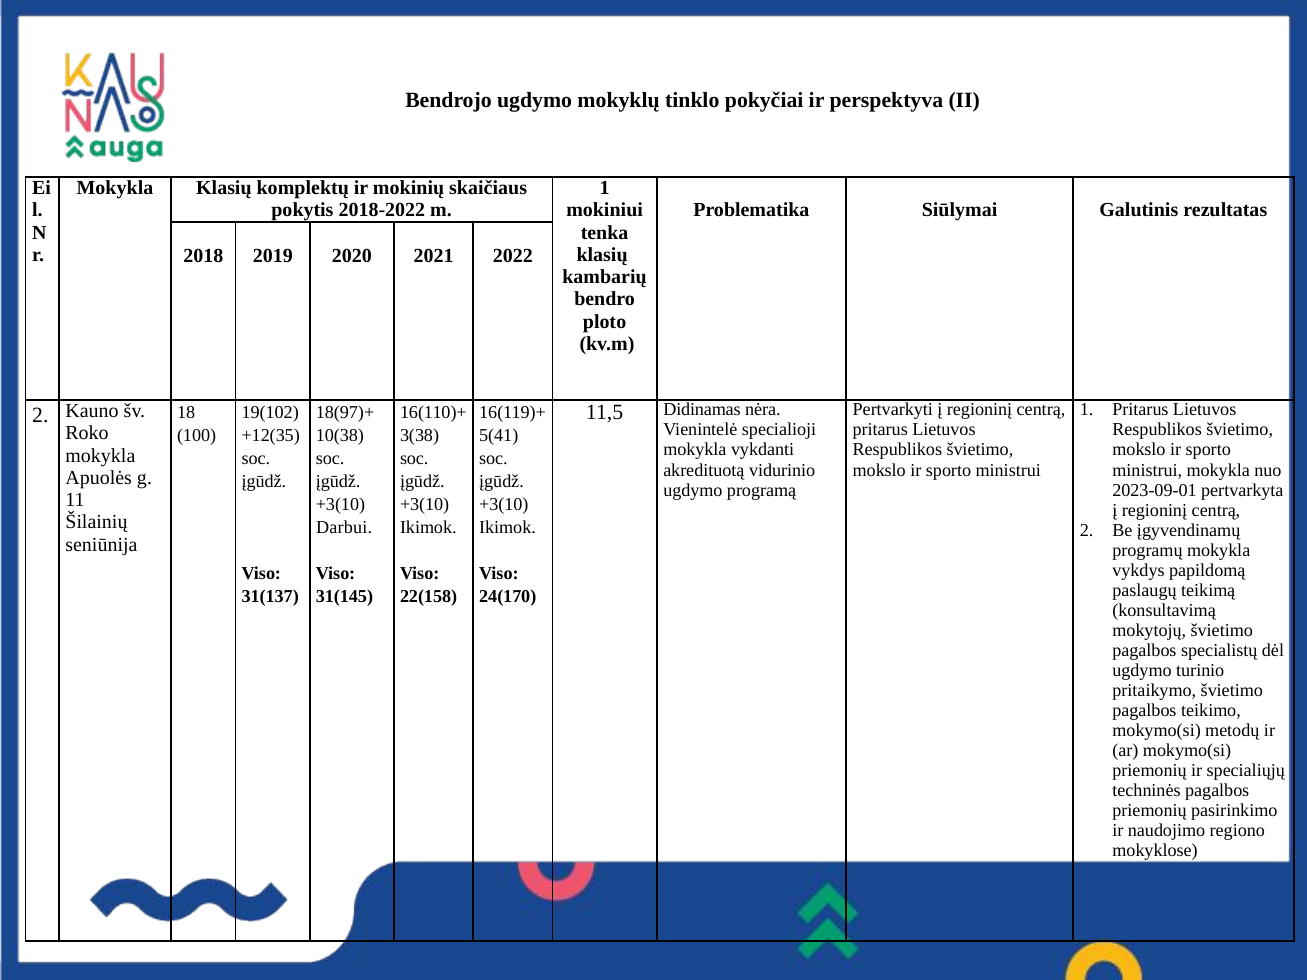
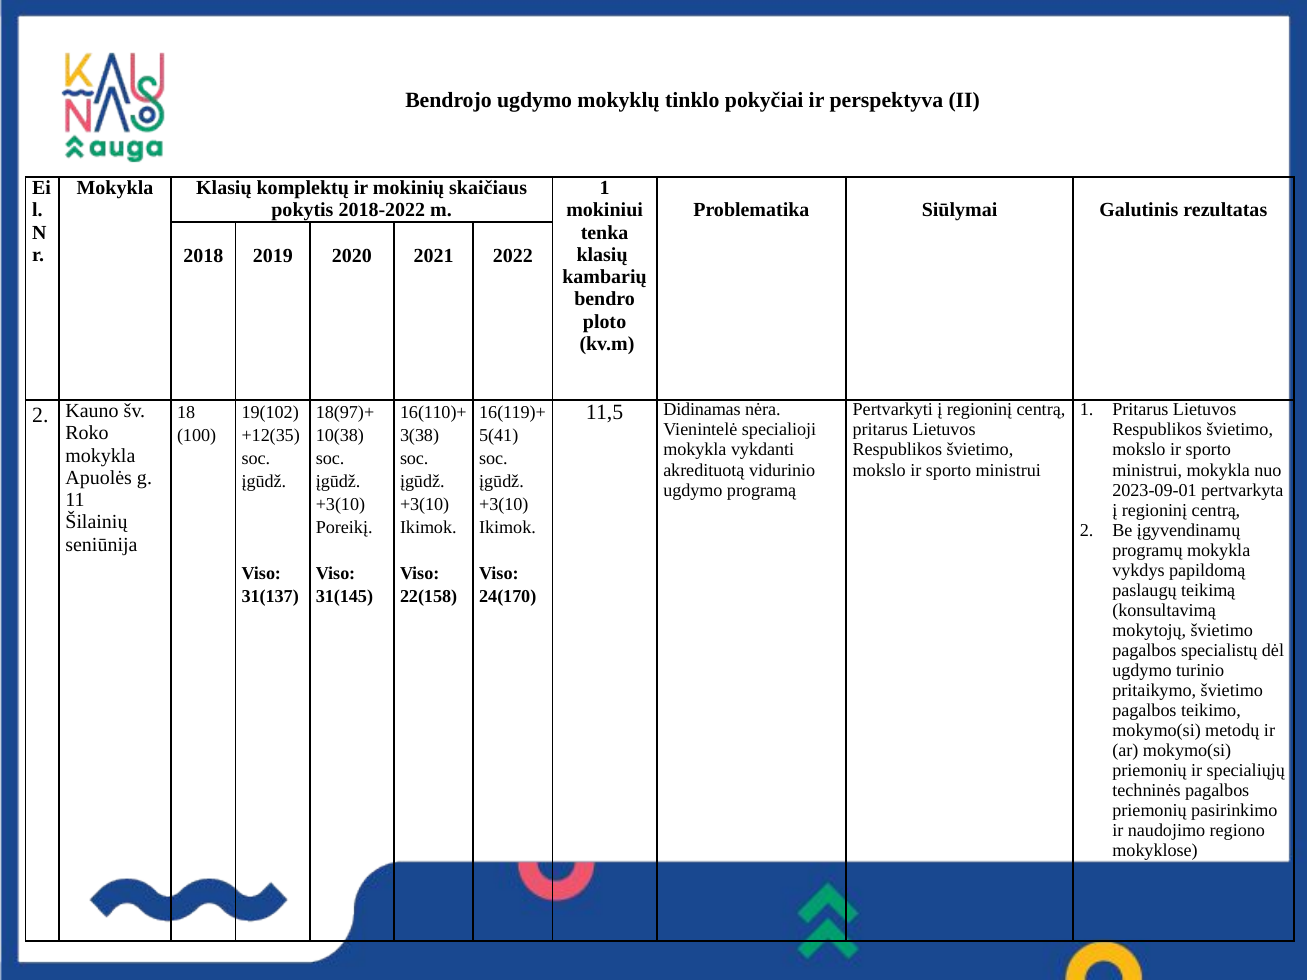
Darbui: Darbui -> Poreikį
